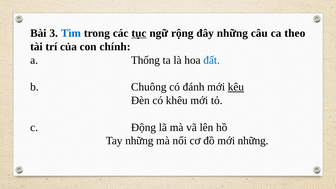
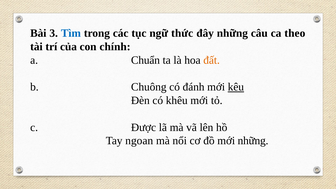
tục underline: present -> none
rộng: rộng -> thức
Thống: Thống -> Chuẩn
đất colour: blue -> orange
Động: Động -> Được
Tay những: những -> ngoan
